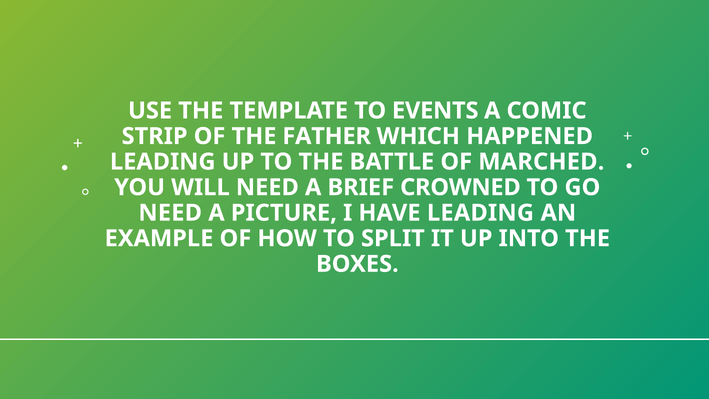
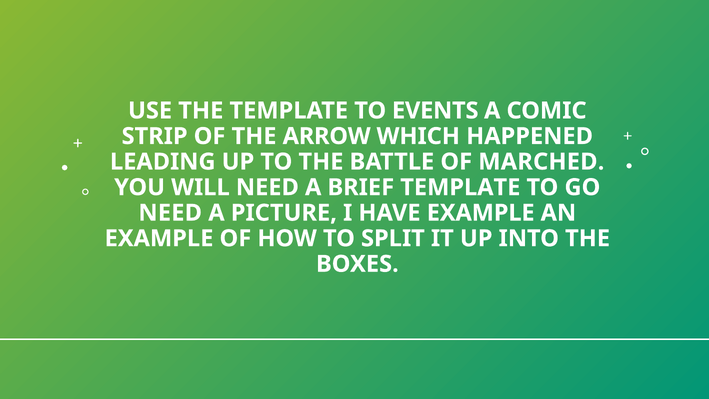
FATHER: FATHER -> ARROW
BRIEF CROWNED: CROWNED -> TEMPLATE
HAVE LEADING: LEADING -> EXAMPLE
